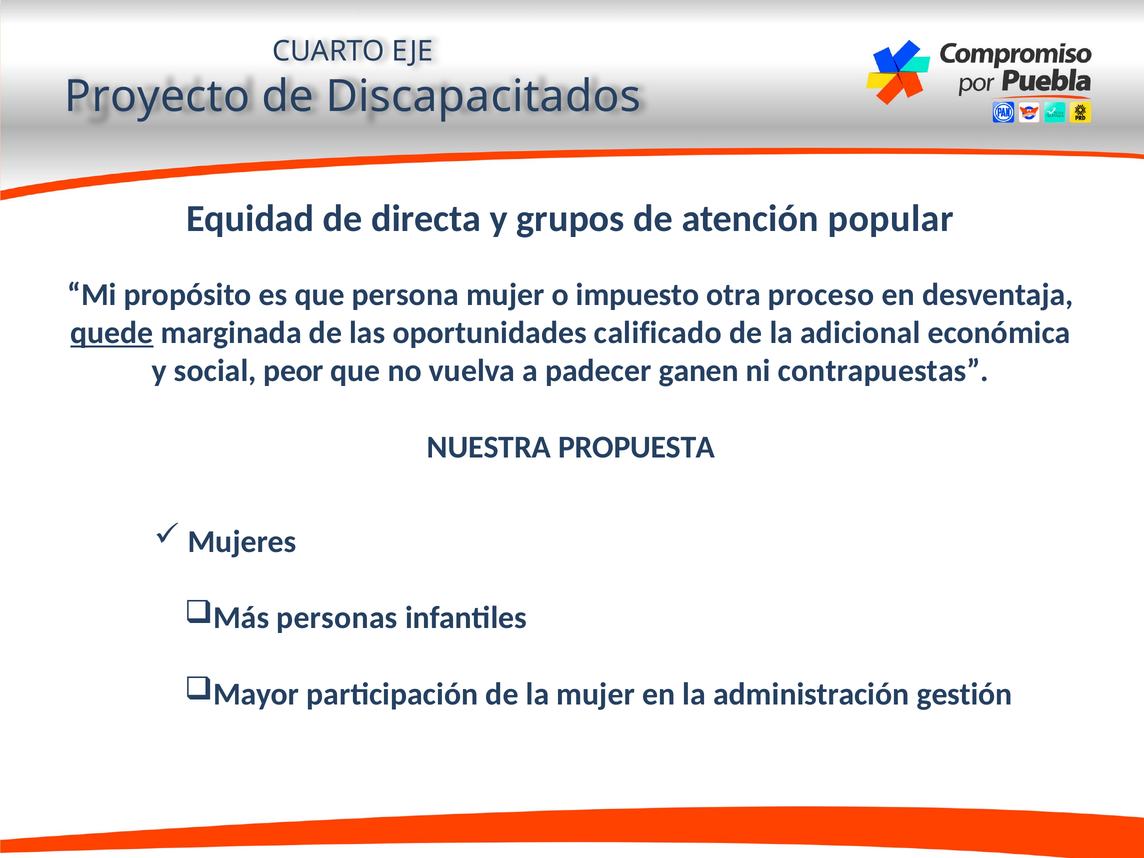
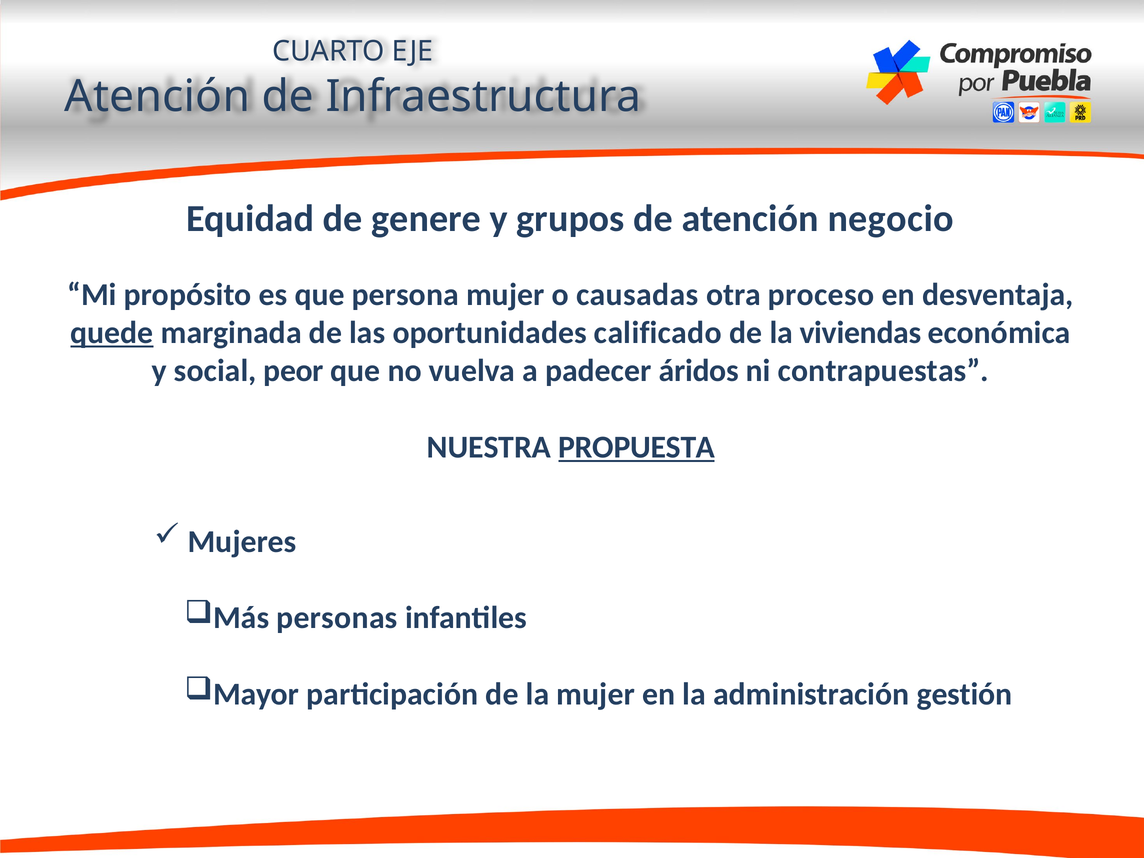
Proyecto at (157, 97): Proyecto -> Atención
Discapacitados: Discapacitados -> Infraestructura
directa: directa -> genere
popular: popular -> negocio
impuesto: impuesto -> causadas
adicional: adicional -> viviendas
ganen: ganen -> áridos
PROPUESTA underline: none -> present
